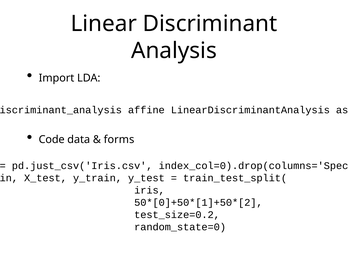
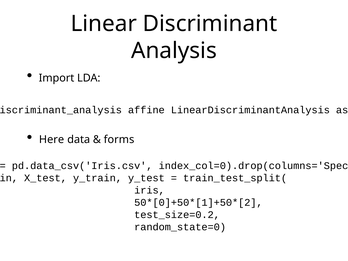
Code: Code -> Here
pd.just_csv('Iris.csv: pd.just_csv('Iris.csv -> pd.data_csv('Iris.csv
